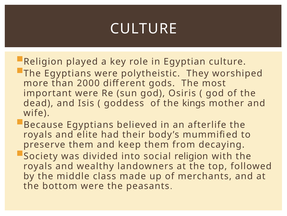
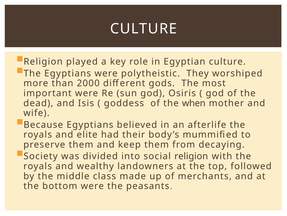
kings: kings -> when
